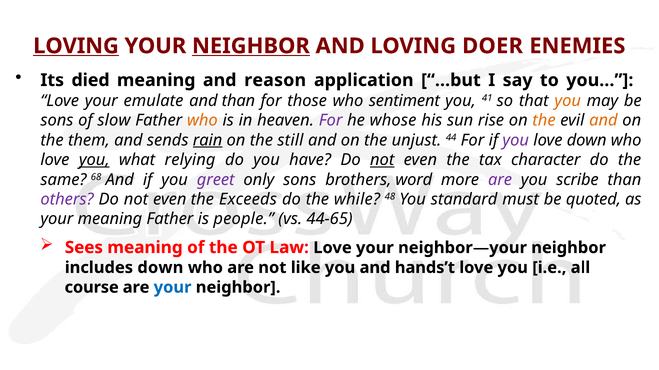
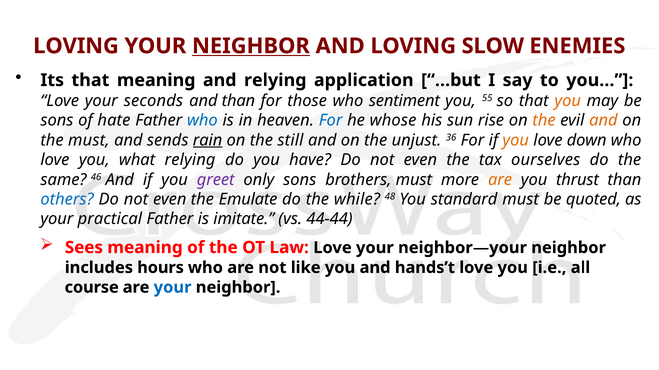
LOVING at (76, 46) underline: present -> none
DOER: DOER -> SLOW
Its died: died -> that
and reason: reason -> relying
emulate: emulate -> seconds
41: 41 -> 55
slow: slow -> hate
who at (202, 121) colour: orange -> blue
For at (331, 121) colour: purple -> blue
the them: them -> must
44: 44 -> 36
you at (516, 140) colour: purple -> orange
you at (94, 160) underline: present -> none
not at (382, 160) underline: present -> none
character: character -> ourselves
68: 68 -> 46
brothers word: word -> must
are at (500, 180) colour: purple -> orange
scribe: scribe -> thrust
others colour: purple -> blue
Exceeds: Exceeds -> Emulate
your meaning: meaning -> practical
people: people -> imitate
44-65: 44-65 -> 44-44
includes down: down -> hours
